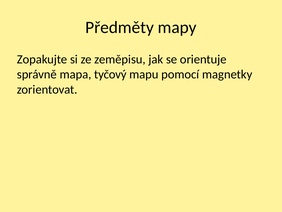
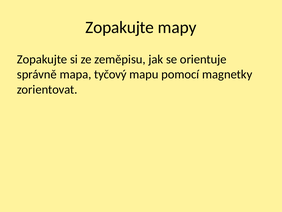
Předměty at (120, 27): Předměty -> Zopakujte
